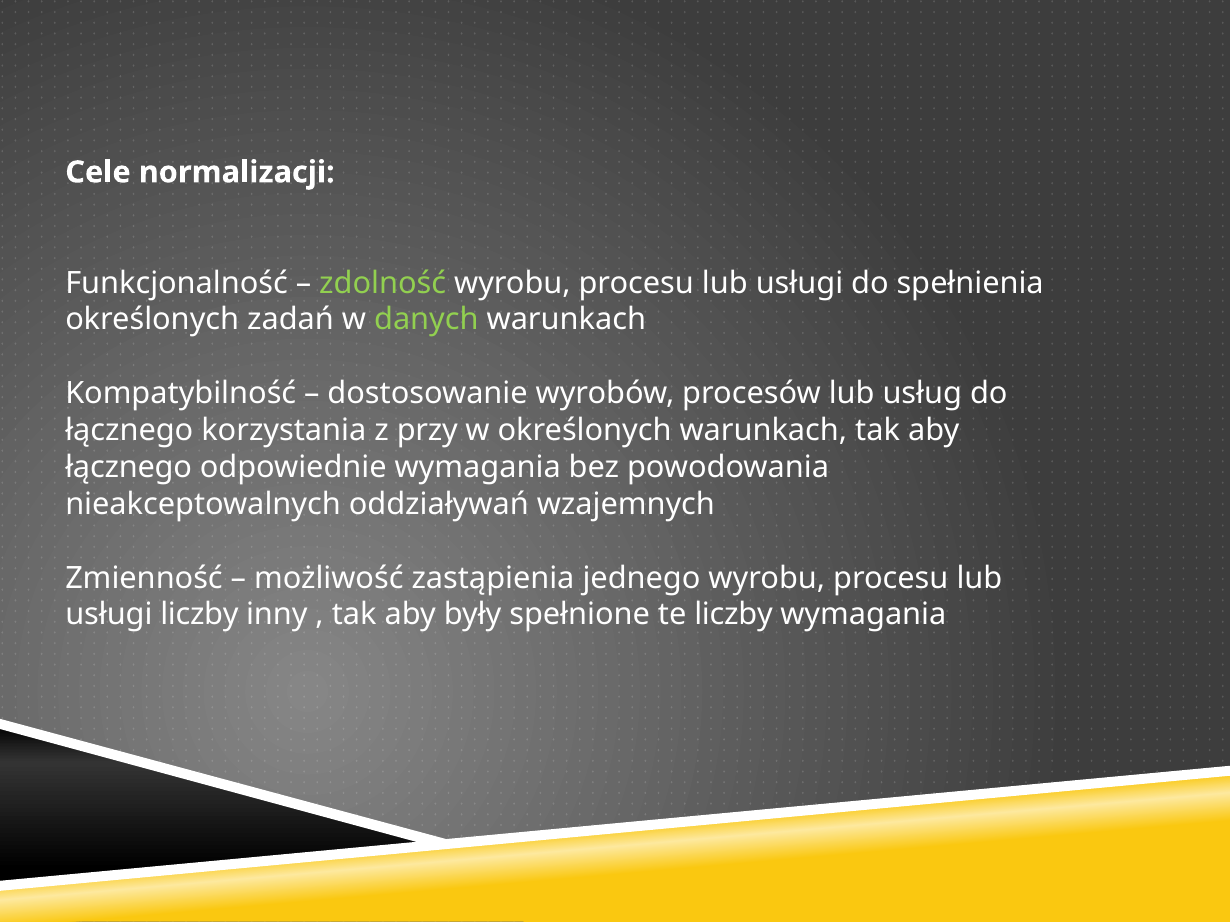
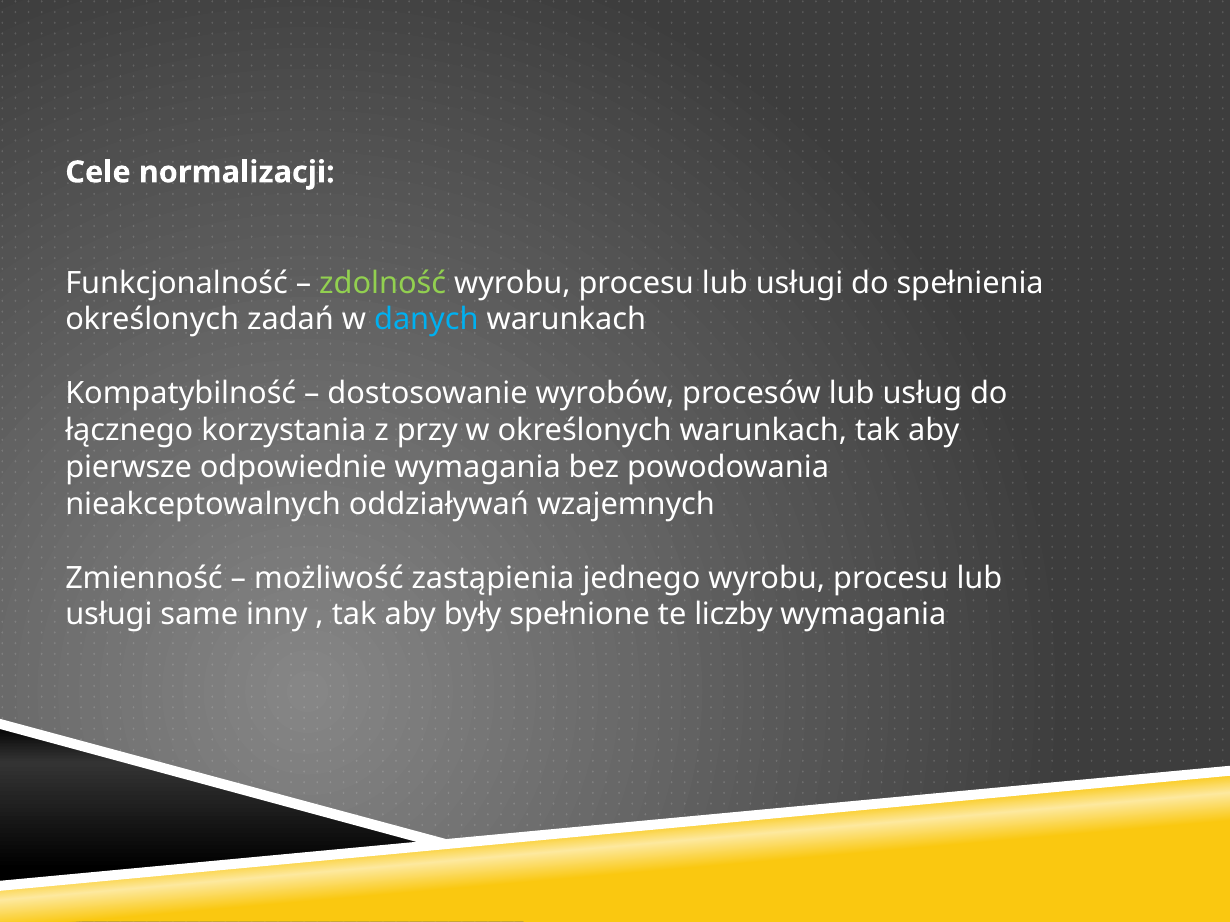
danych colour: light green -> light blue
łącznego at (129, 468): łącznego -> pierwsze
usługi liczby: liczby -> same
